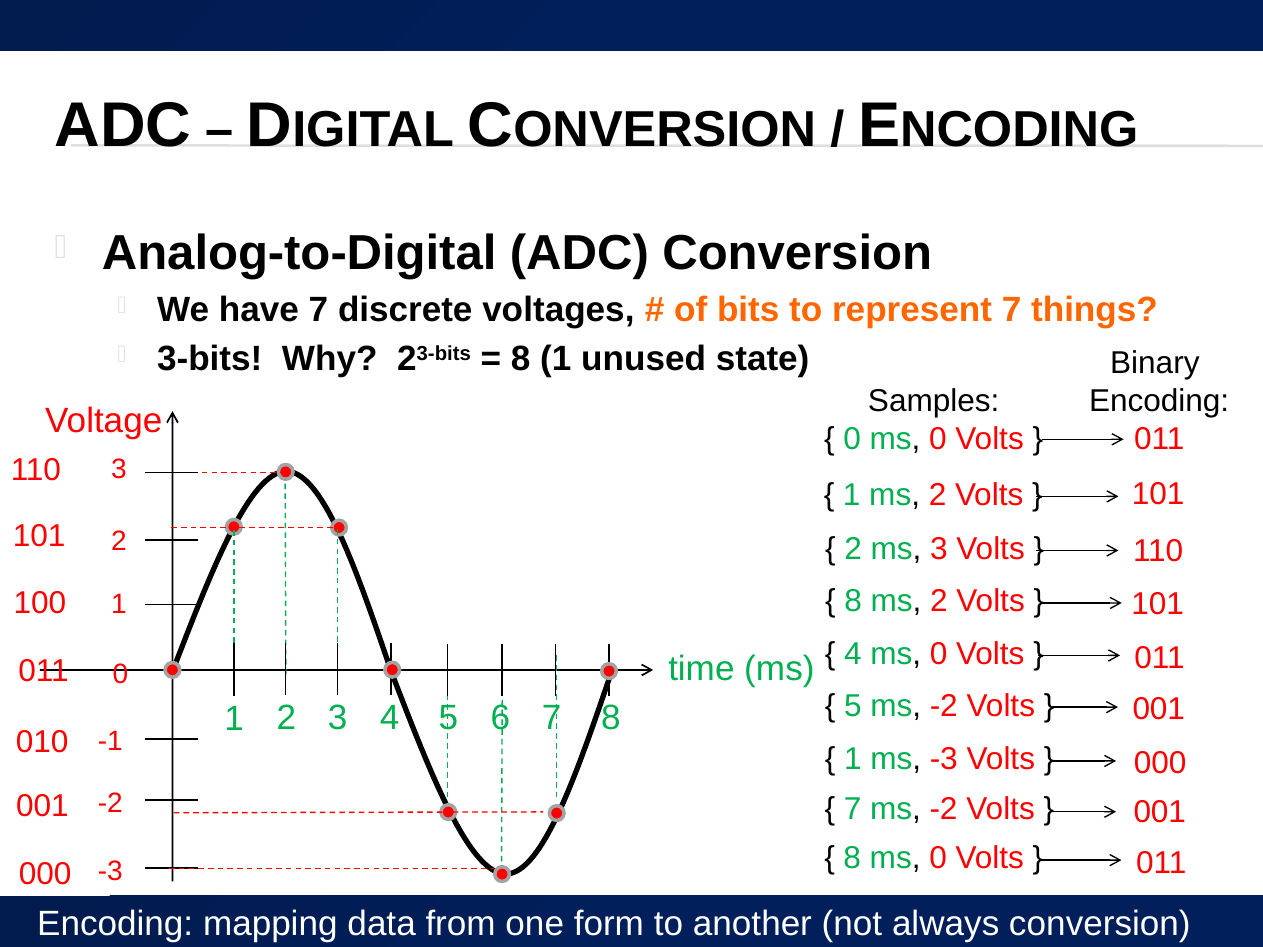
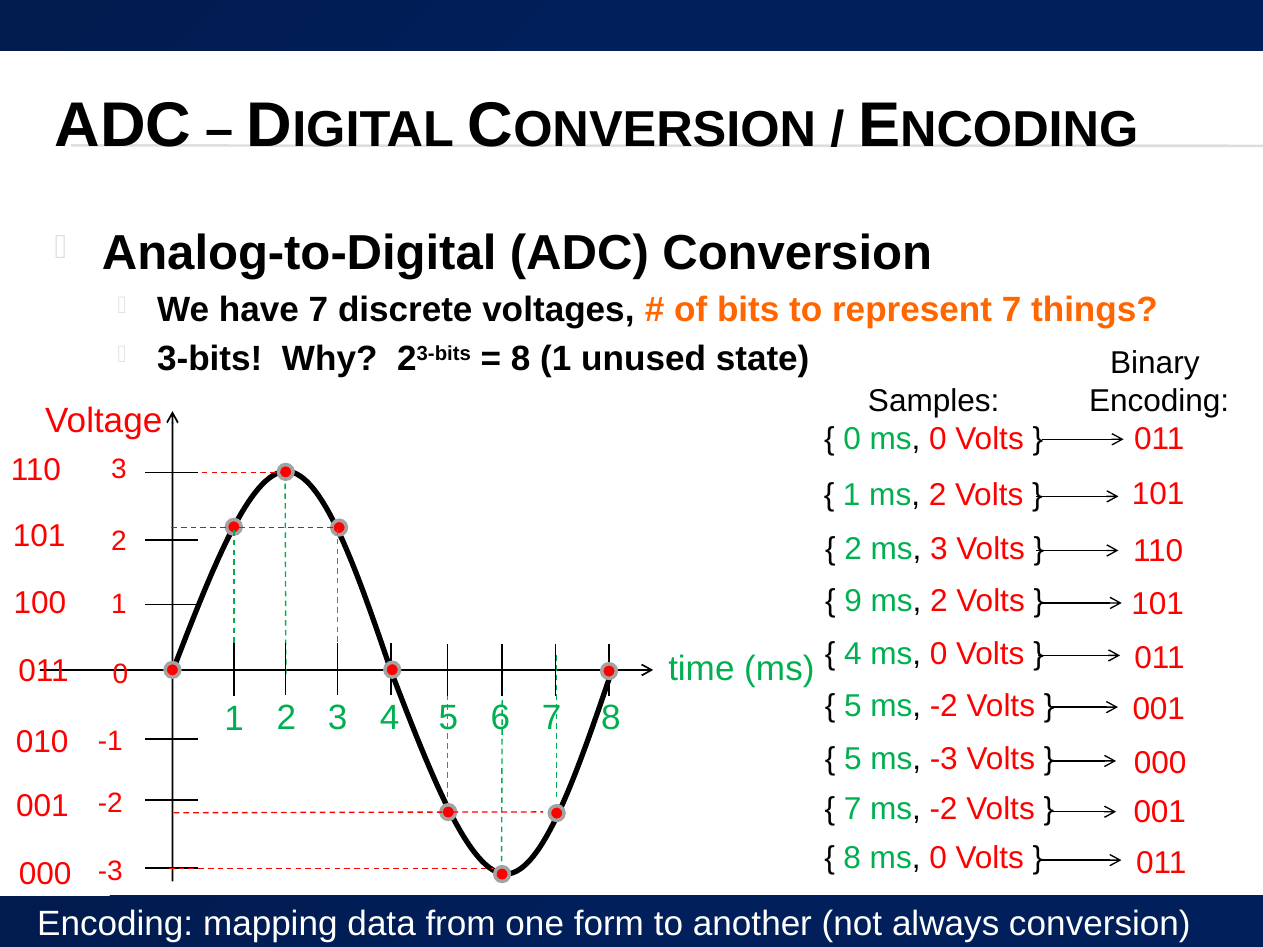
8 at (853, 602): 8 -> 9
1 at (853, 759): 1 -> 5
